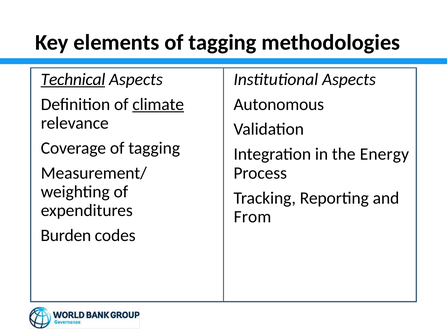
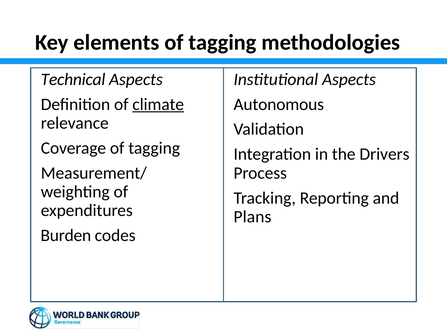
Technical underline: present -> none
Energy: Energy -> Drivers
From: From -> Plans
